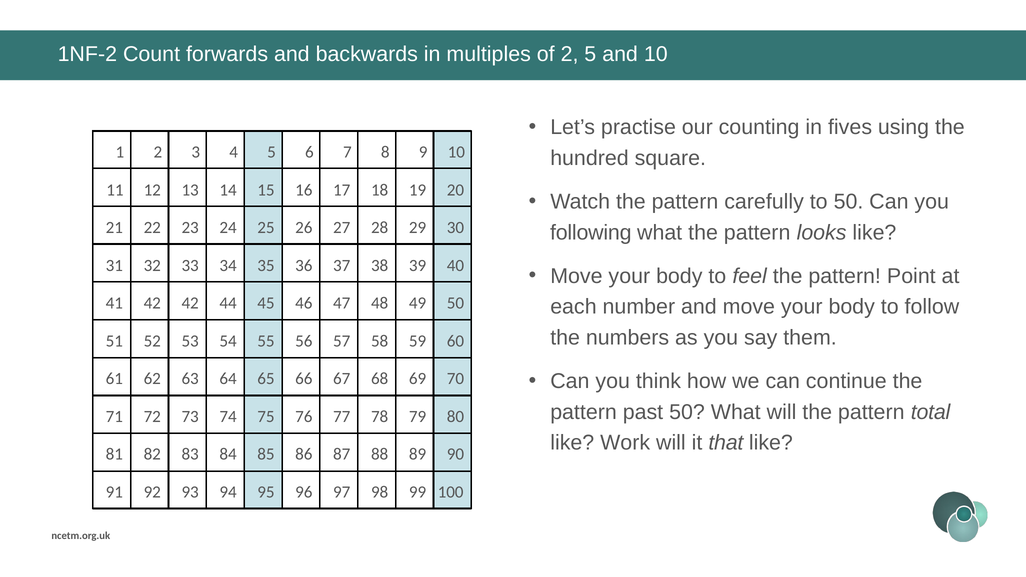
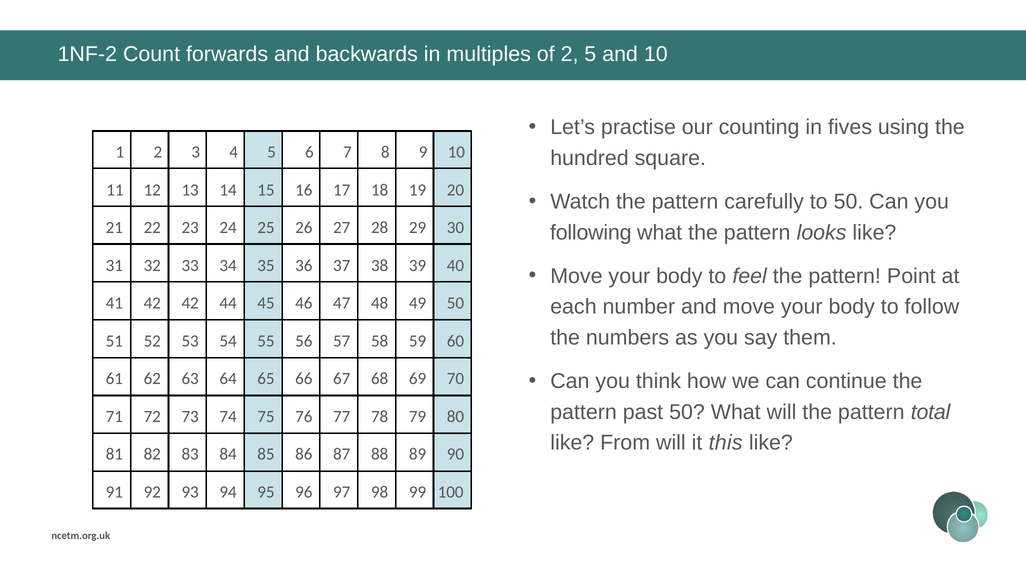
Work: Work -> From
that: that -> this
